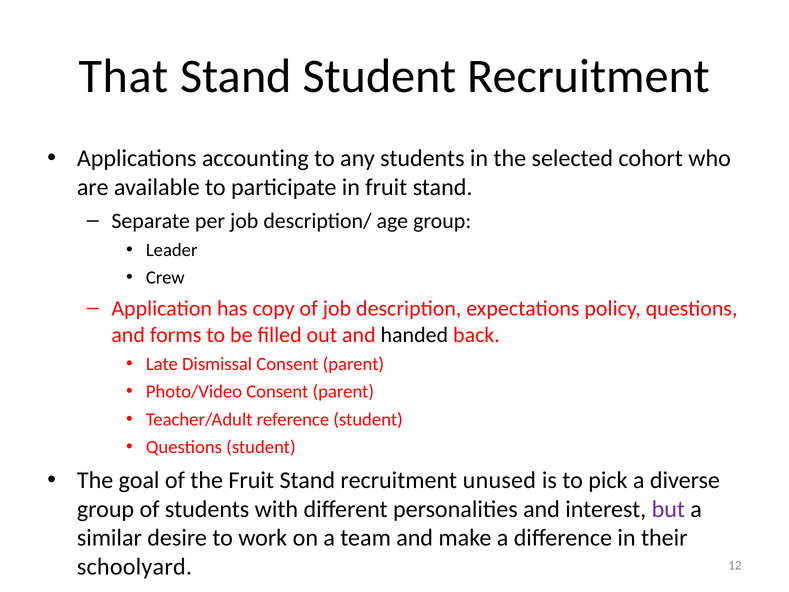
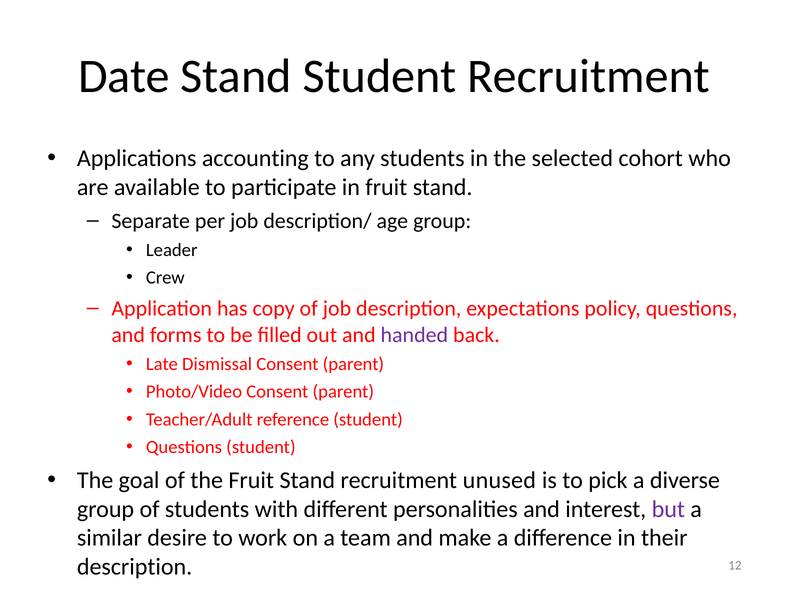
That: That -> Date
handed colour: black -> purple
schoolyard at (134, 567): schoolyard -> description
